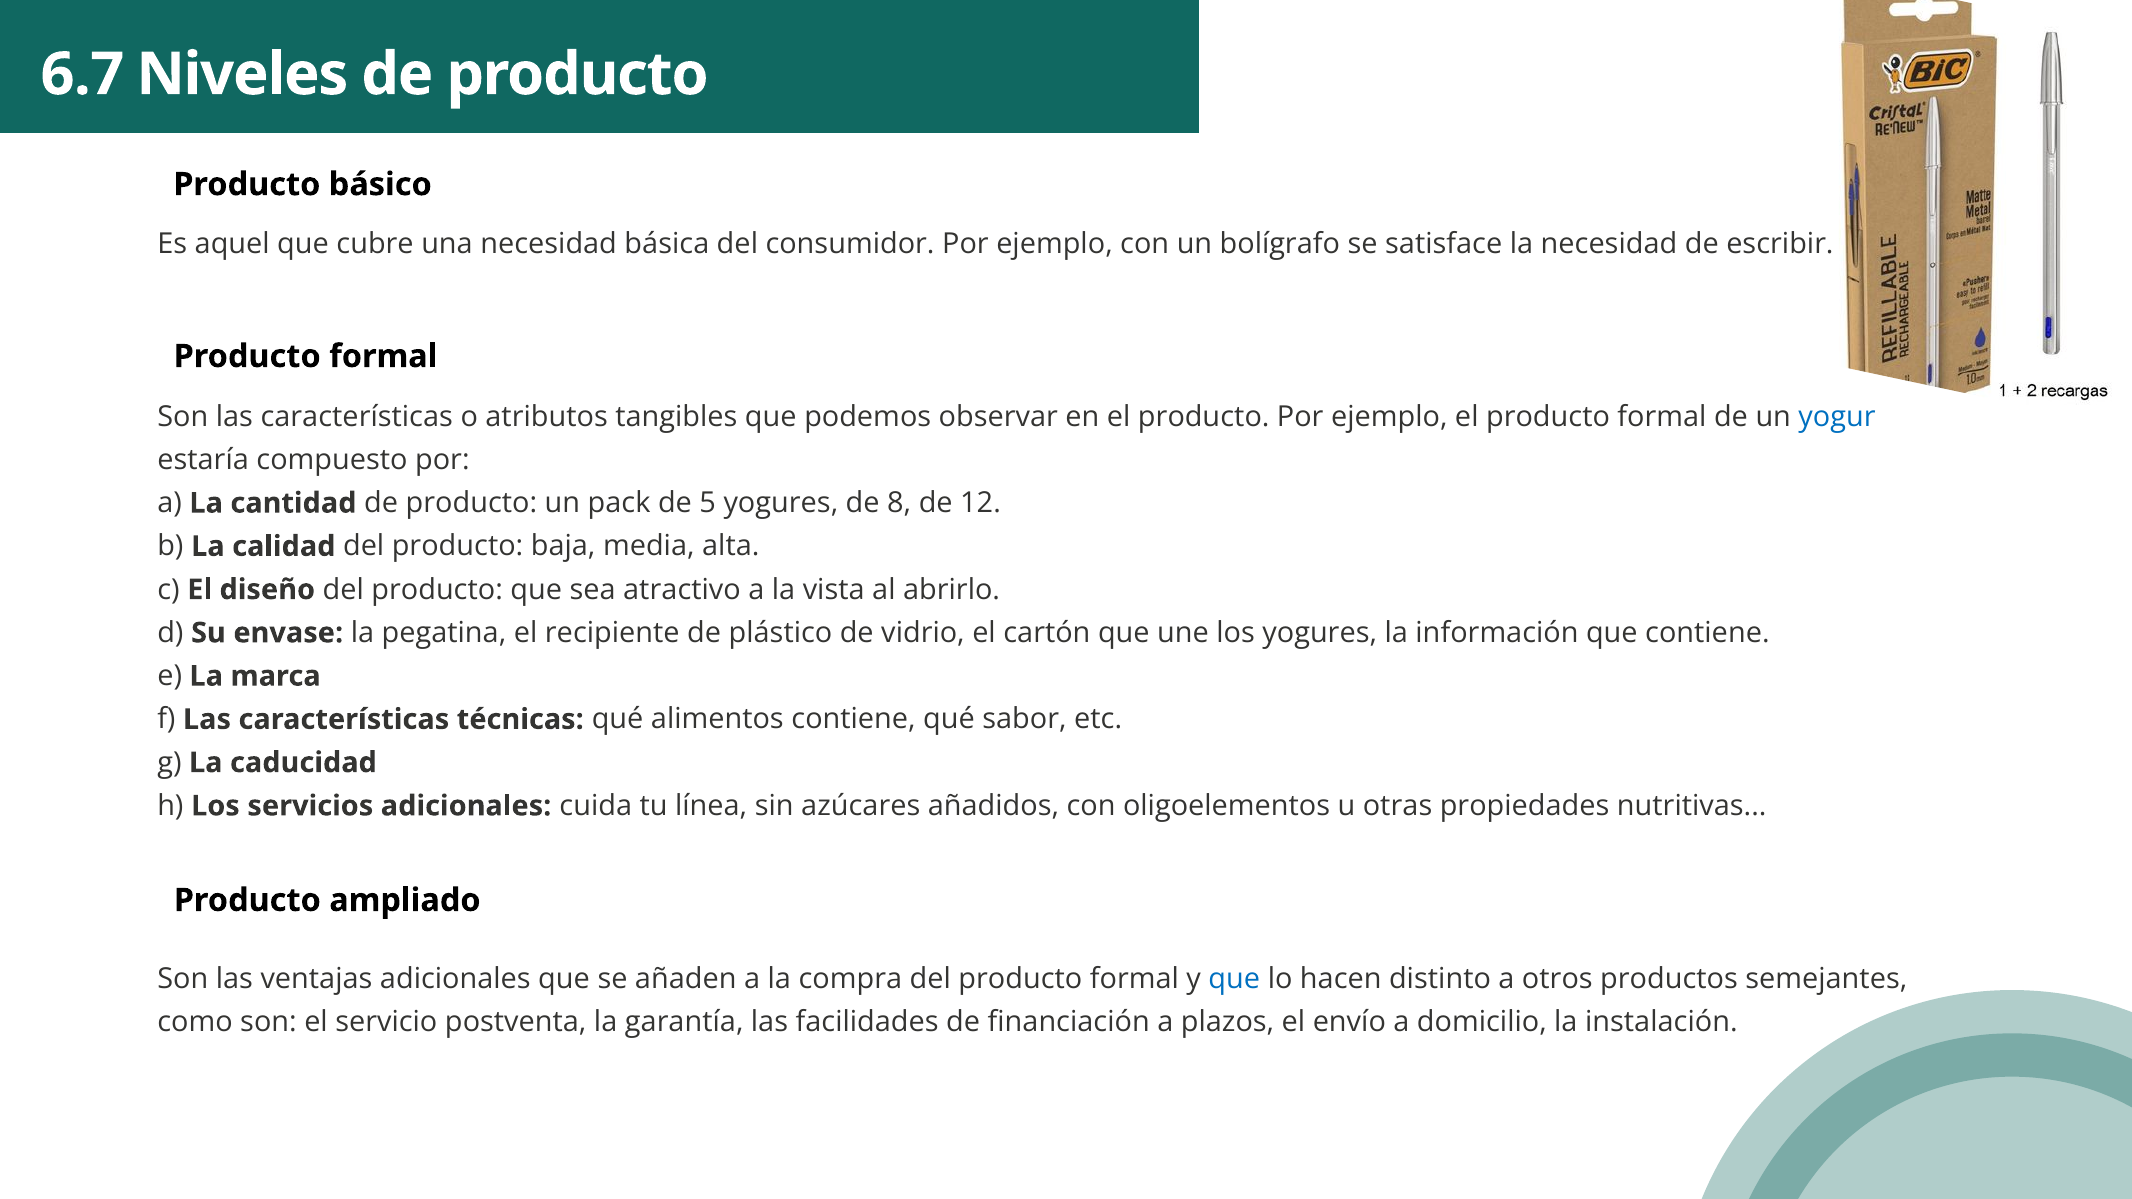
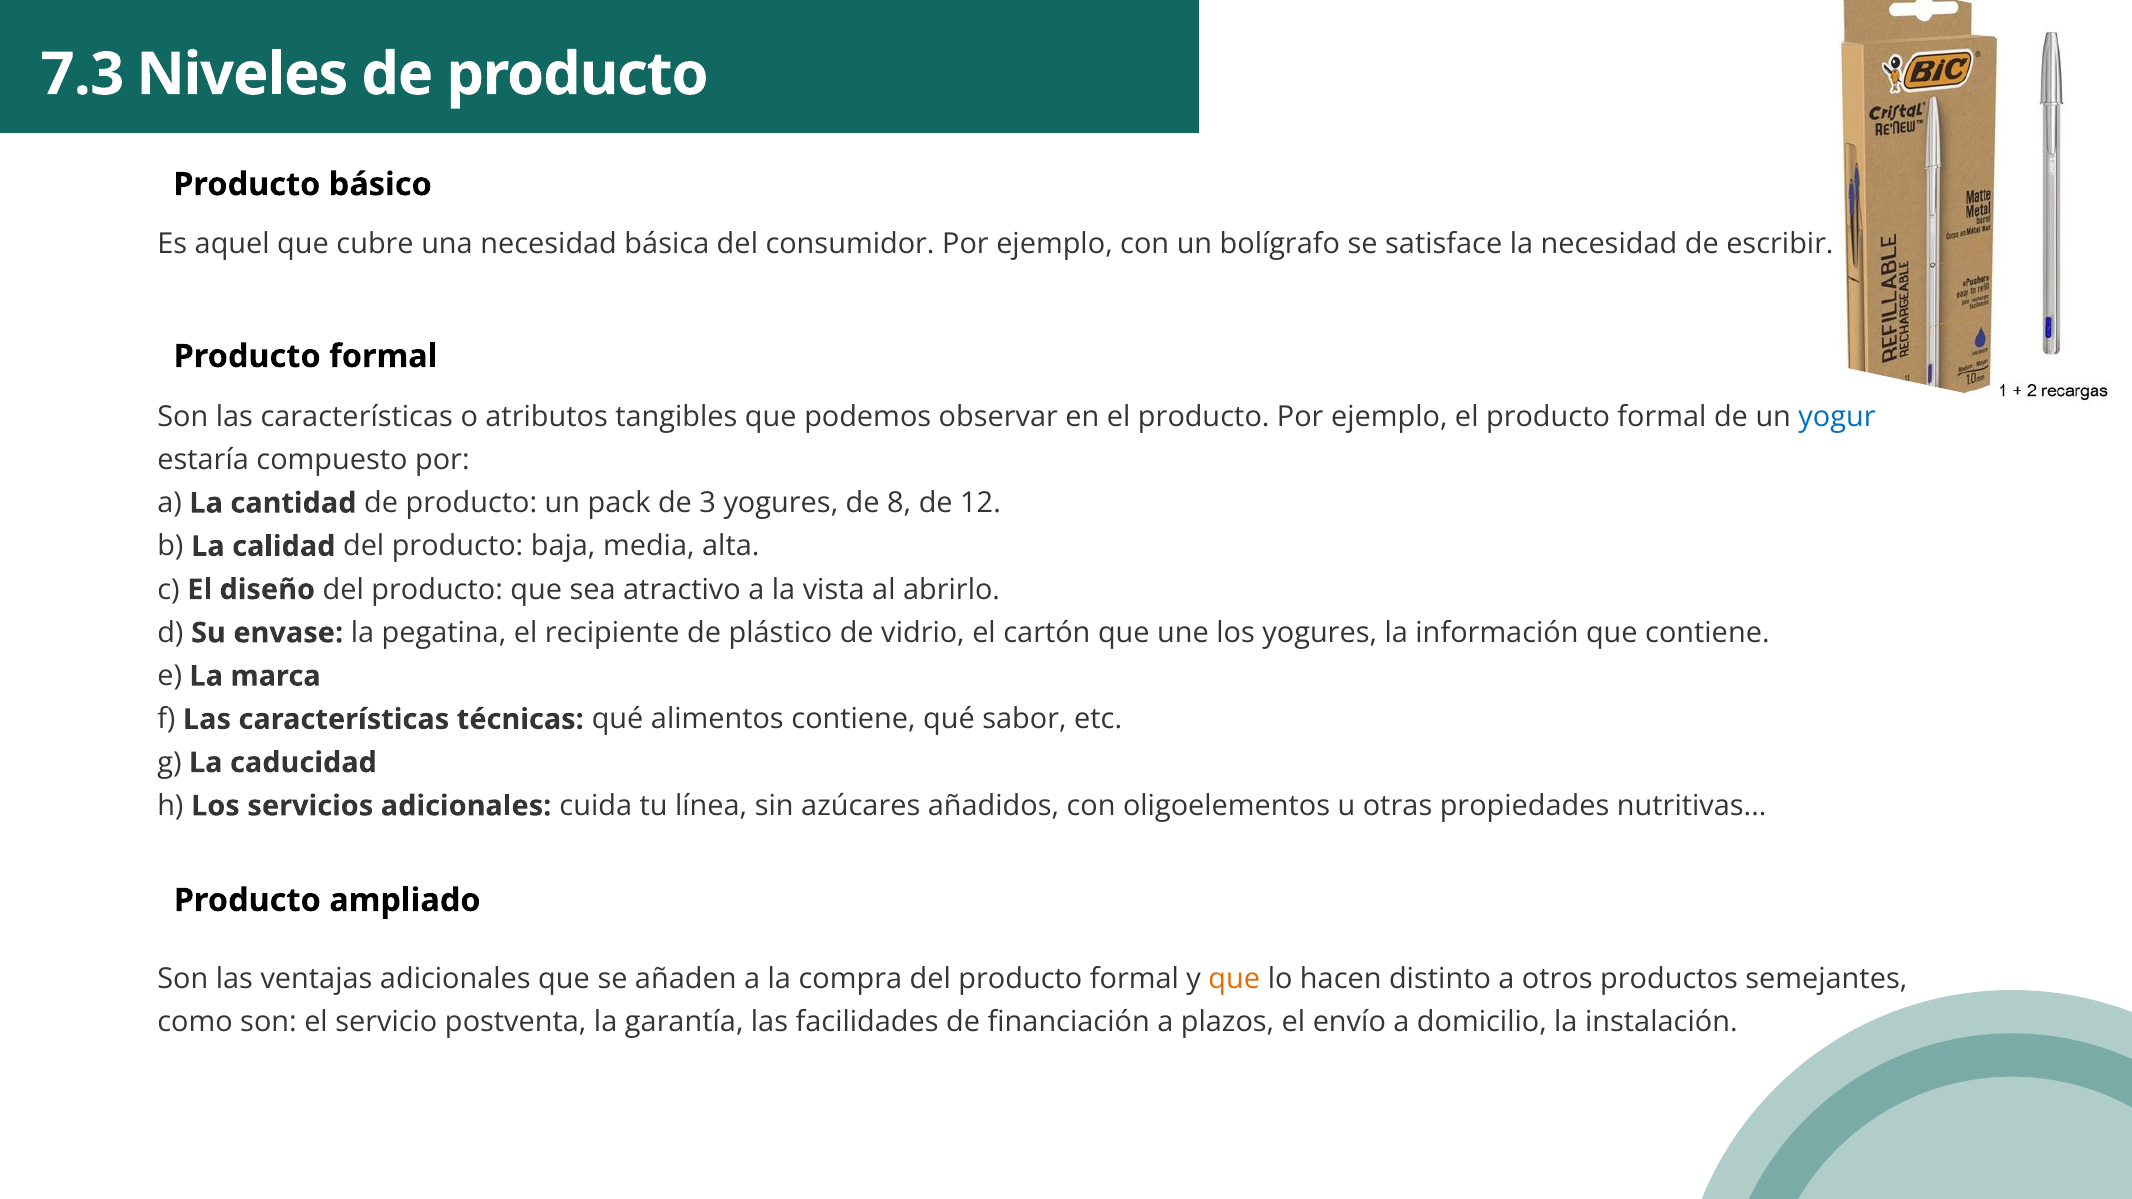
6.7: 6.7 -> 7.3
5: 5 -> 3
que at (1234, 979) colour: blue -> orange
